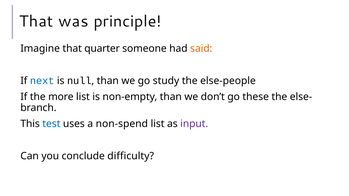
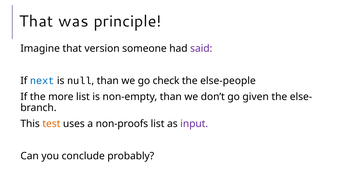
quarter: quarter -> version
said colour: orange -> purple
study: study -> check
these: these -> given
test colour: blue -> orange
non-spend: non-spend -> non-proofs
difficulty: difficulty -> probably
